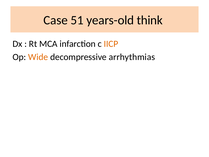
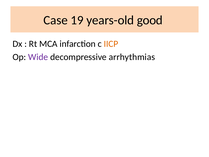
51: 51 -> 19
think: think -> good
Wide colour: orange -> purple
